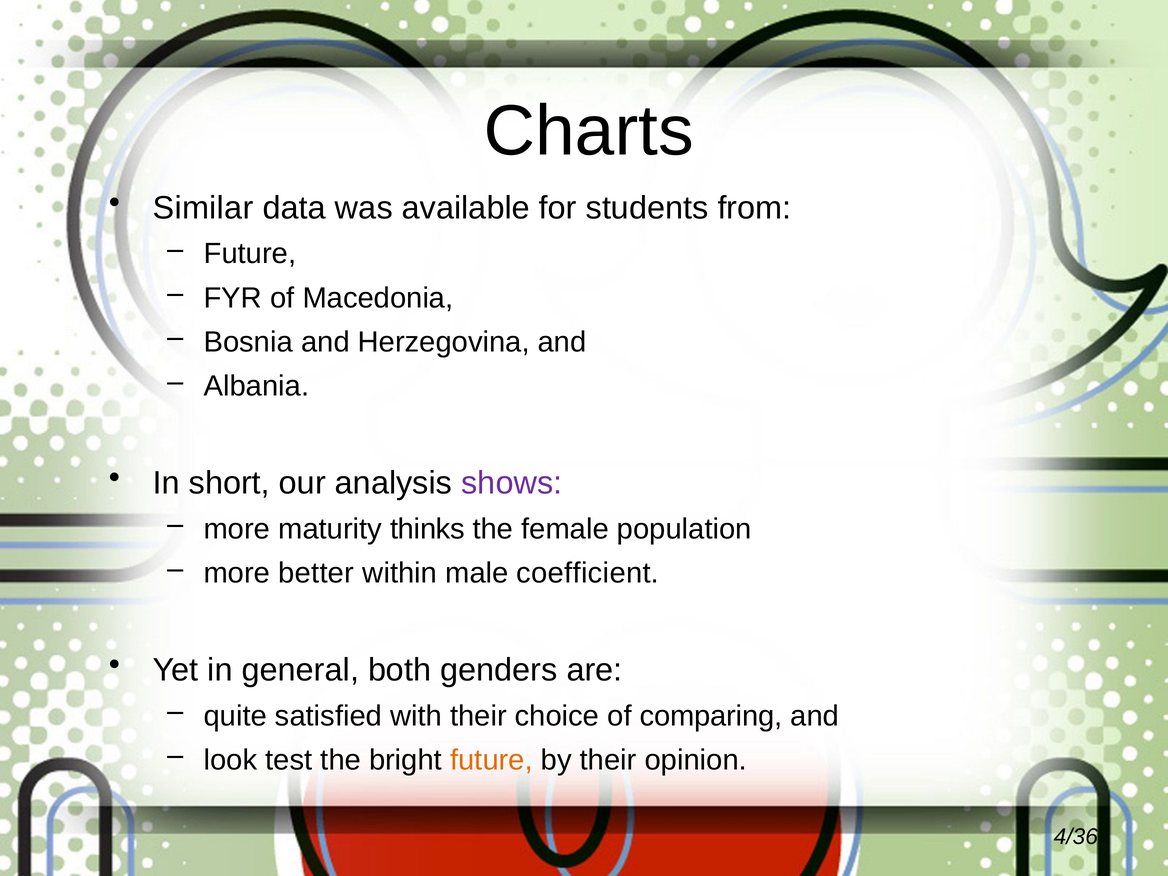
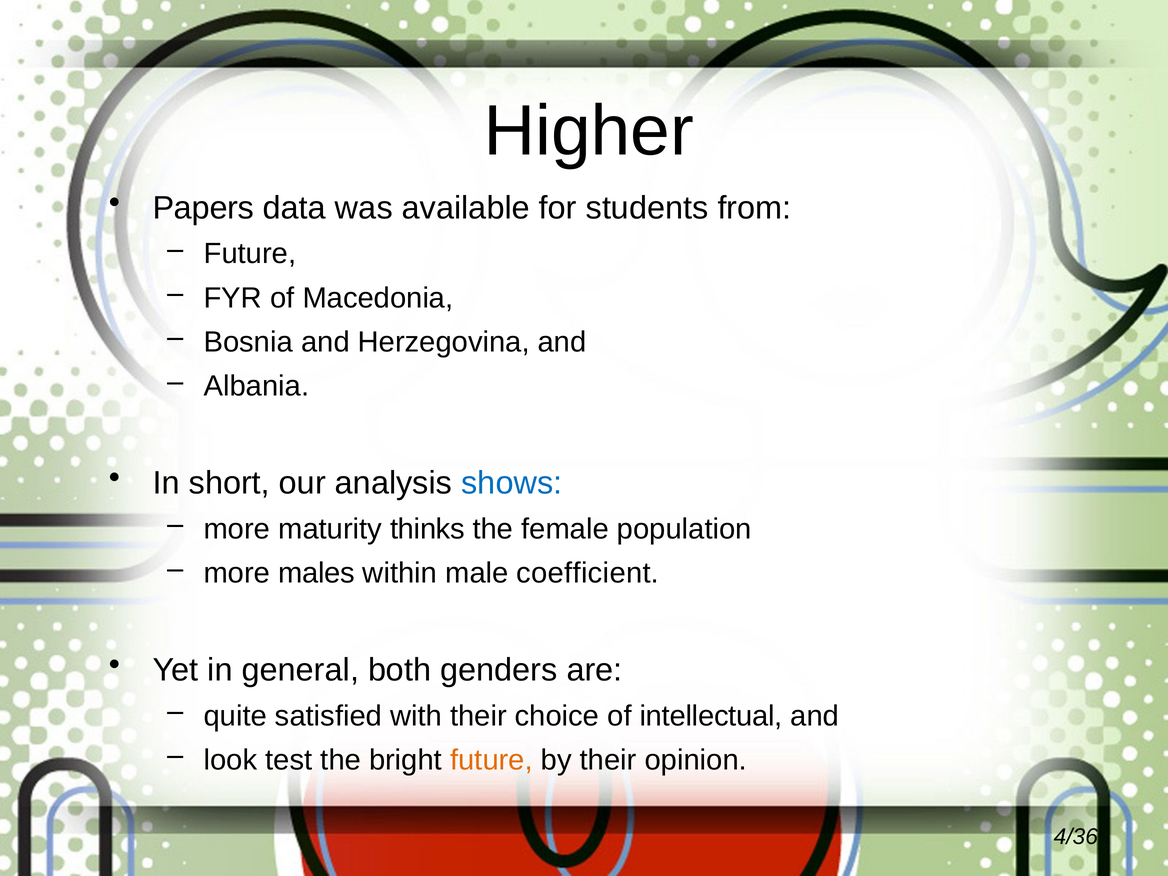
Charts: Charts -> Higher
Similar: Similar -> Papers
shows colour: purple -> blue
better: better -> males
comparing: comparing -> intellectual
